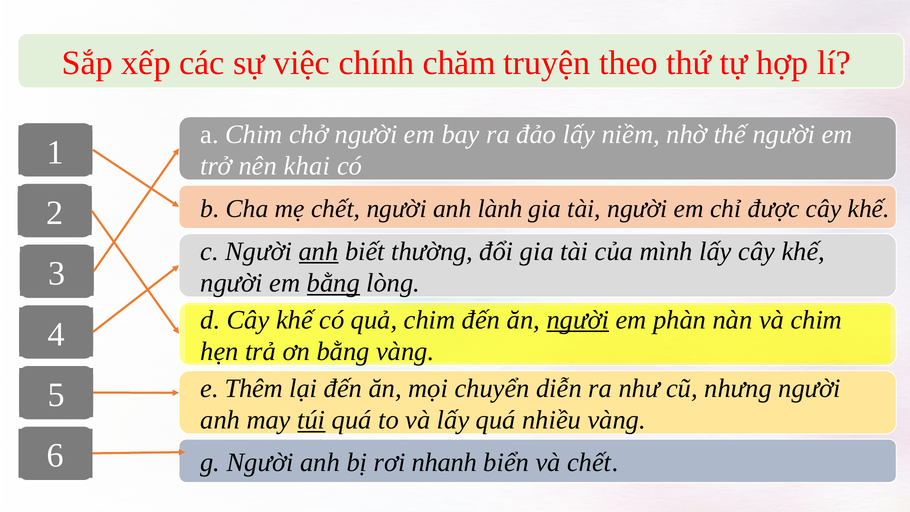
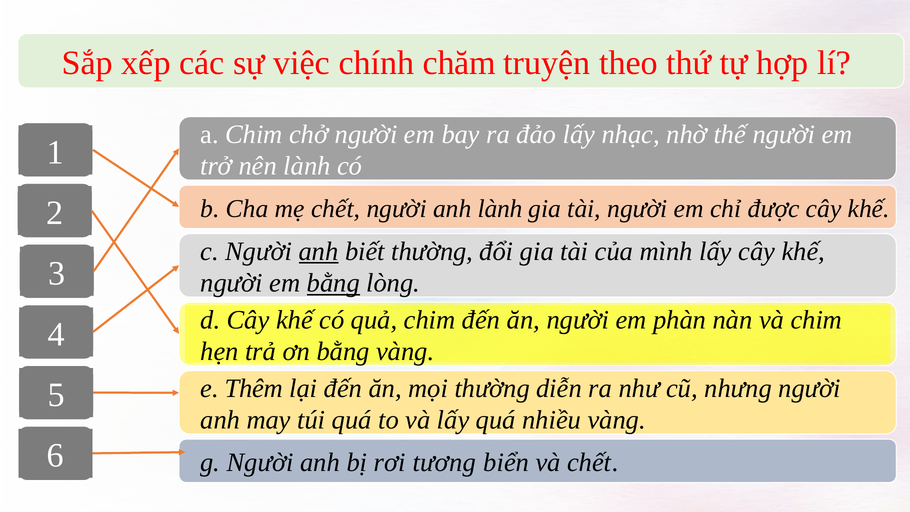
niềm: niềm -> nhạc
nên khai: khai -> lành
người at (578, 320) underline: present -> none
mọi chuyển: chuyển -> thường
túi underline: present -> none
nhanh: nhanh -> tương
